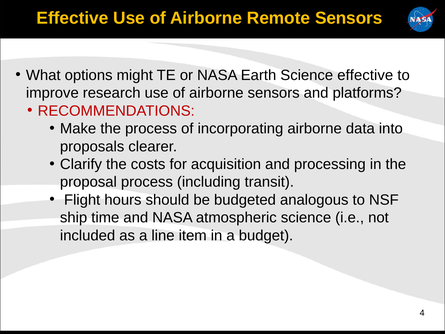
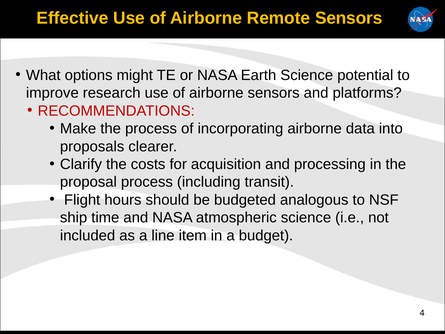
Science effective: effective -> potential
